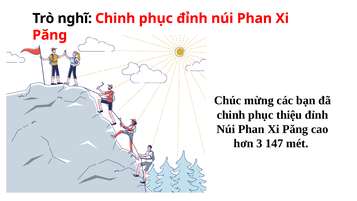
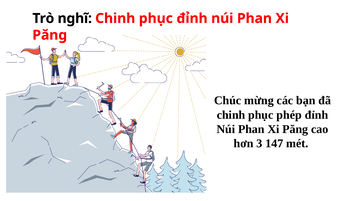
thiệu: thiệu -> phép
